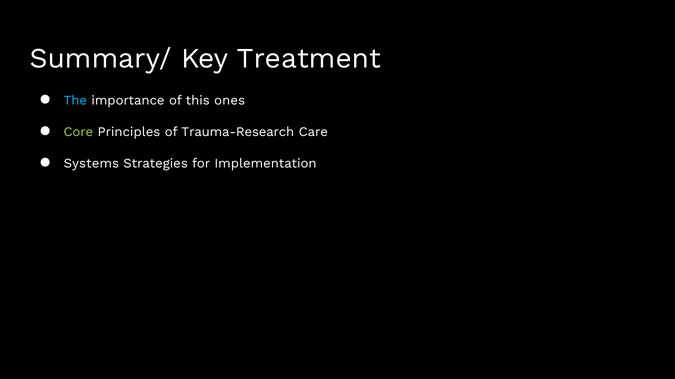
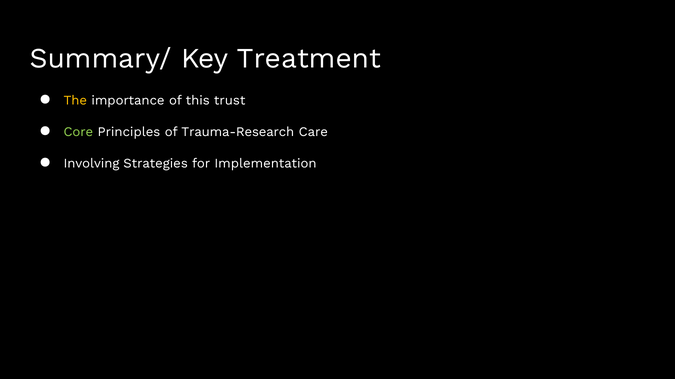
The colour: light blue -> yellow
ones: ones -> trust
Systems: Systems -> Involving
